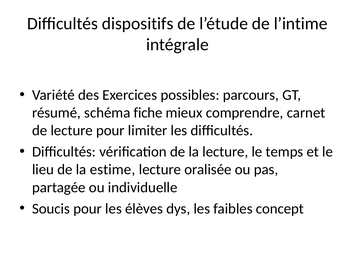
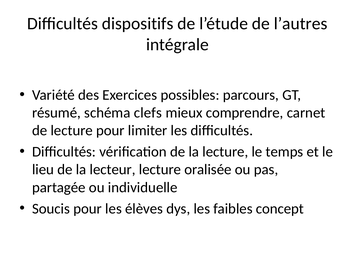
l’intime: l’intime -> l’autres
fiche: fiche -> clefs
estime: estime -> lecteur
